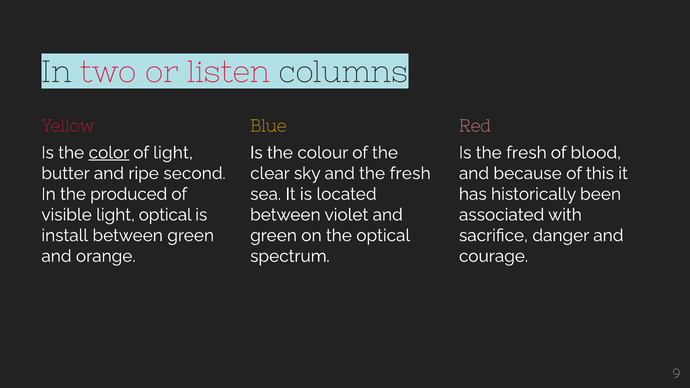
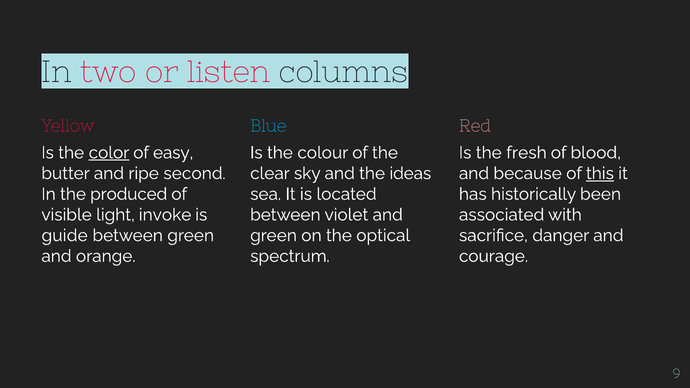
Blue colour: yellow -> light blue
of light: light -> easy
and the fresh: fresh -> ideas
this underline: none -> present
light optical: optical -> invoke
install: install -> guide
